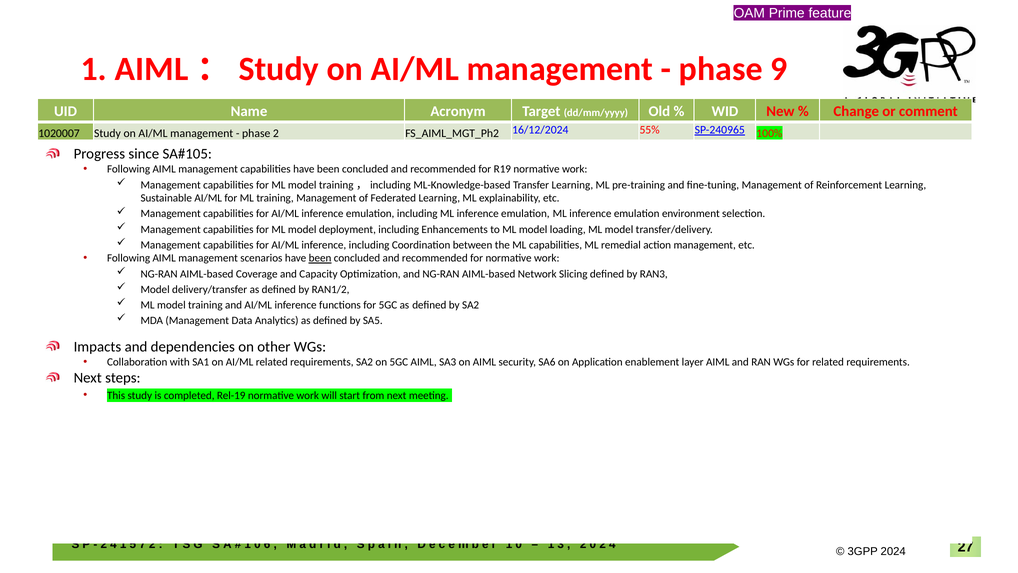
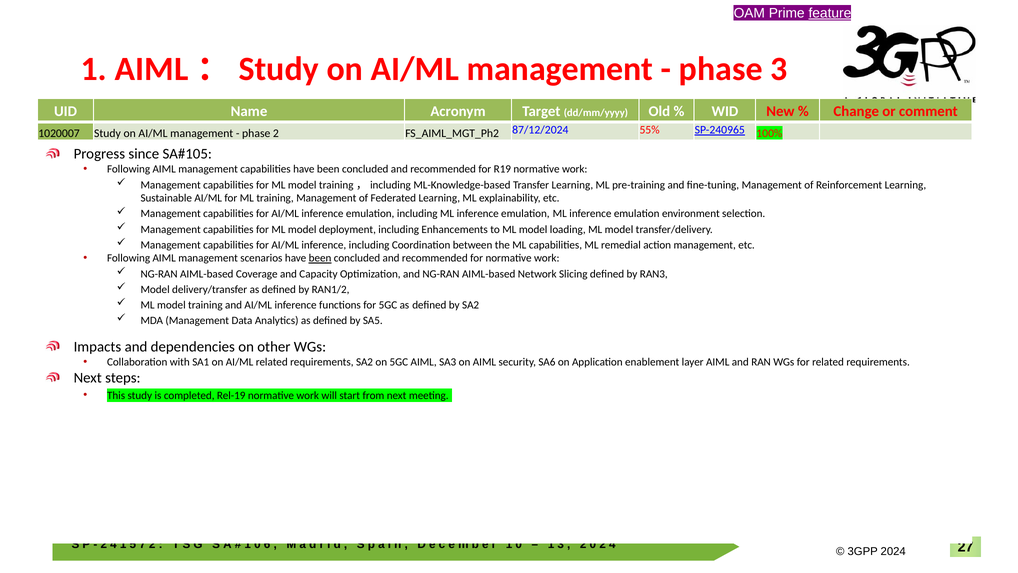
feature underline: none -> present
phase 9: 9 -> 3
16/12/2024: 16/12/2024 -> 87/12/2024
